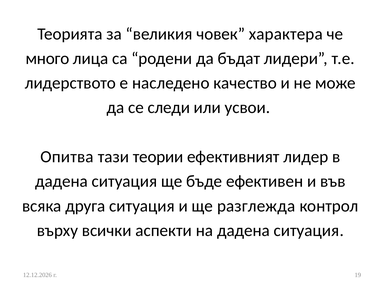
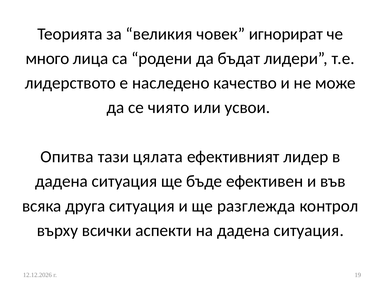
характера: характера -> игнорират
следи: следи -> чиято
теории: теории -> цялата
